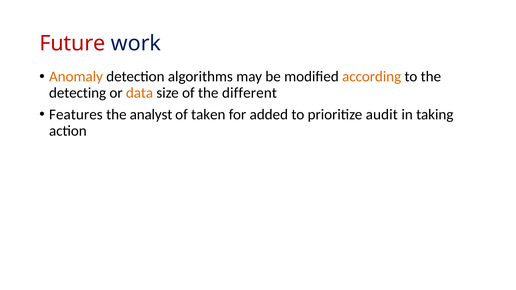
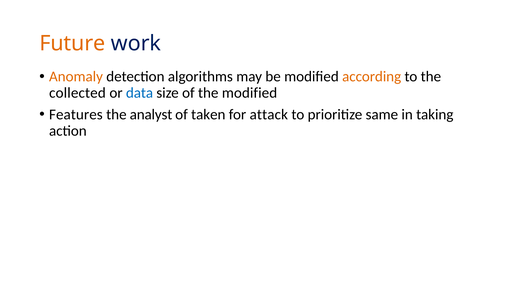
Future colour: red -> orange
detecting: detecting -> collected
data colour: orange -> blue
the different: different -> modified
added: added -> attack
audit: audit -> same
